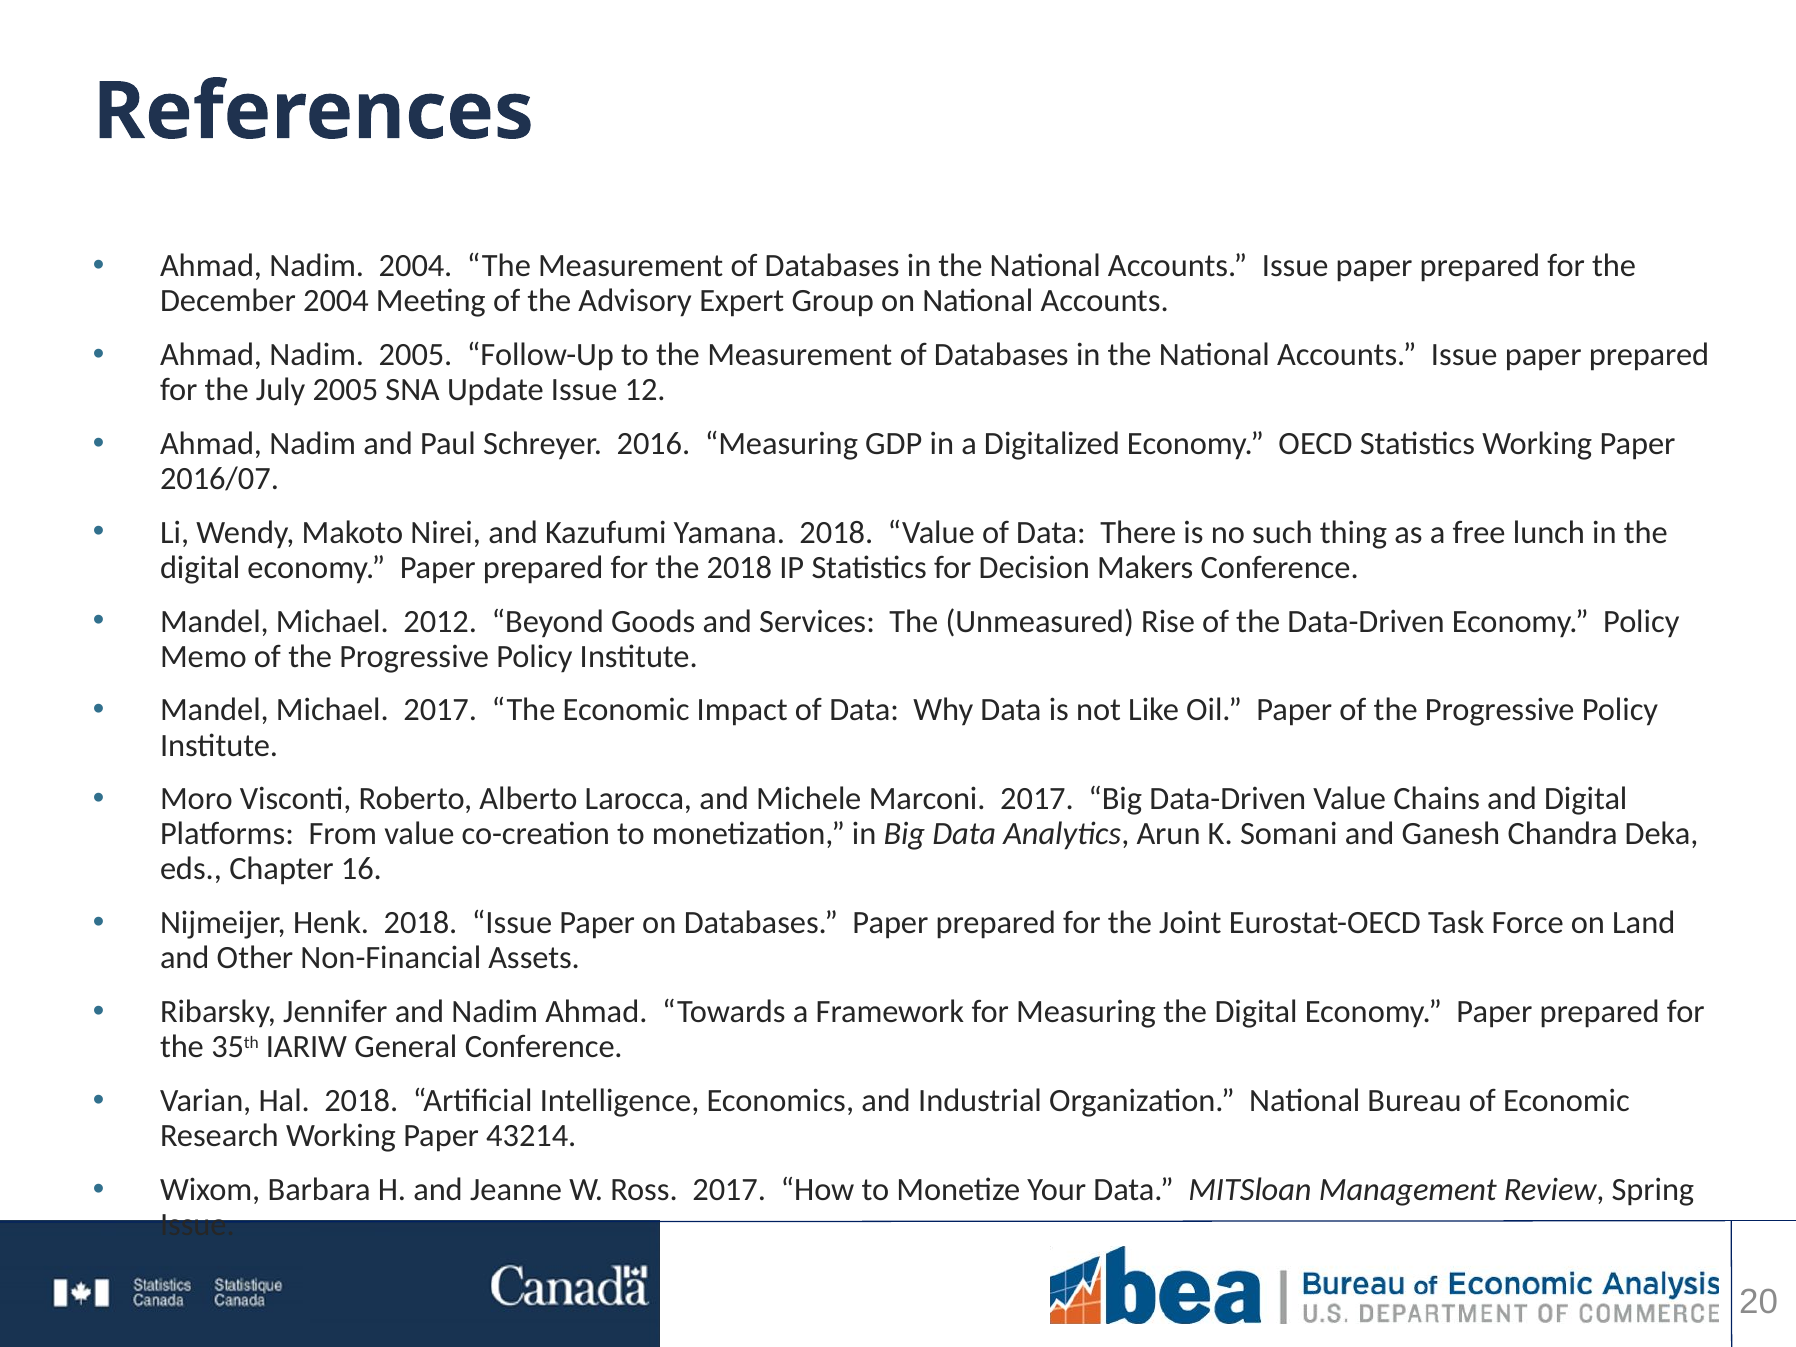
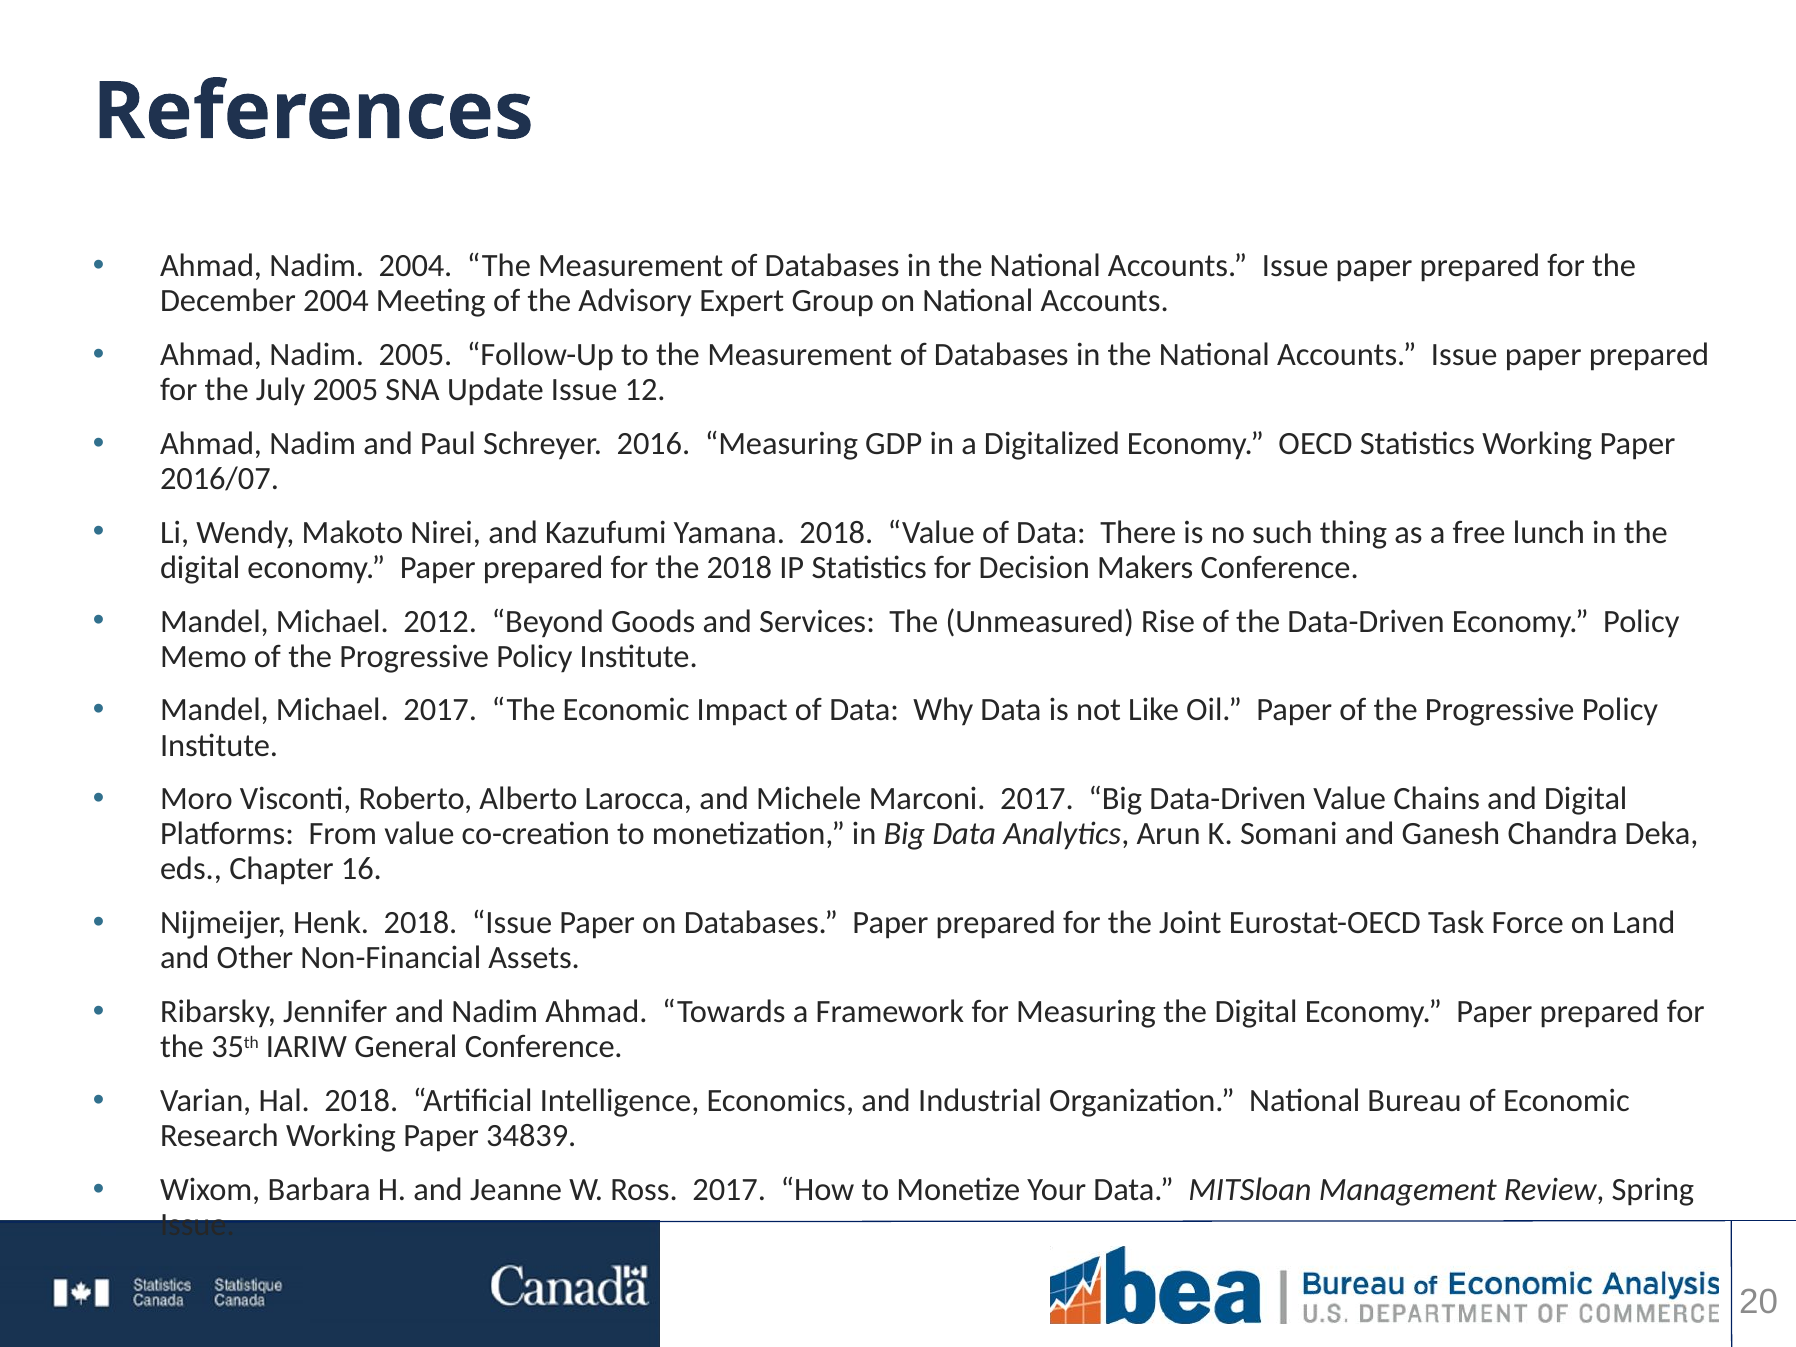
43214: 43214 -> 34839
